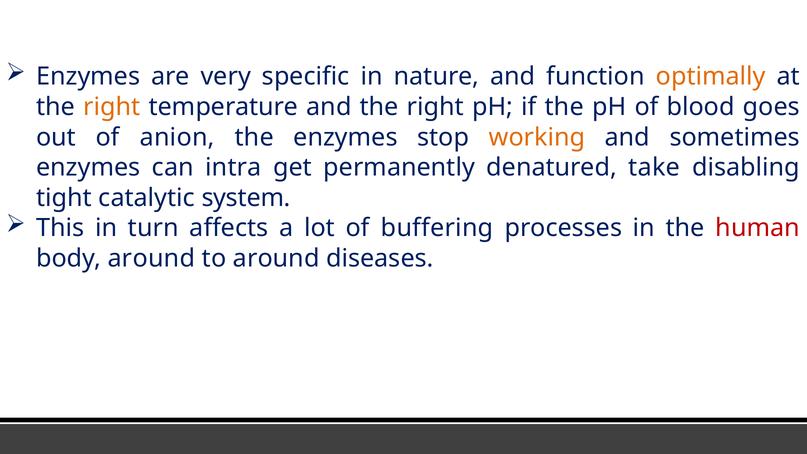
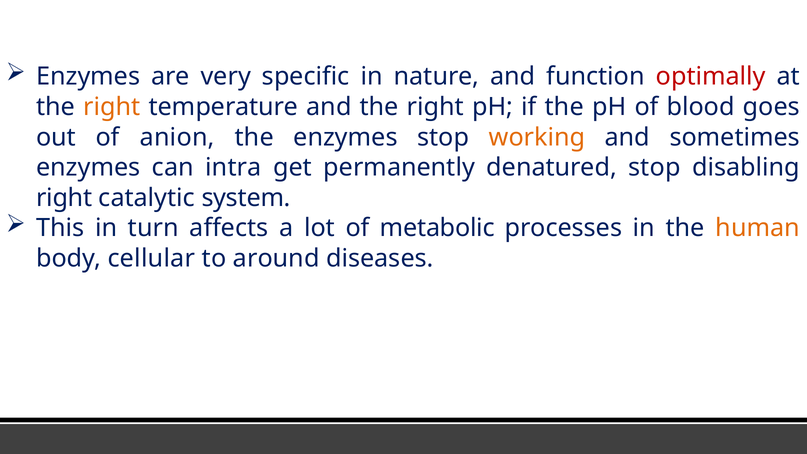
optimally colour: orange -> red
denatured take: take -> stop
tight at (64, 198): tight -> right
buffering: buffering -> metabolic
human colour: red -> orange
body around: around -> cellular
